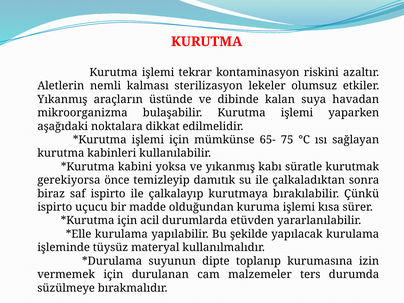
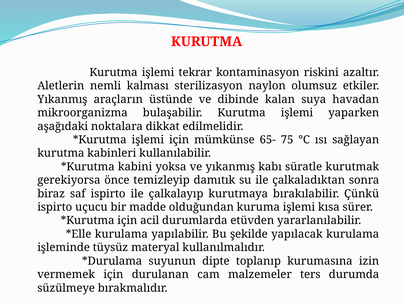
lekeler: lekeler -> naylon
